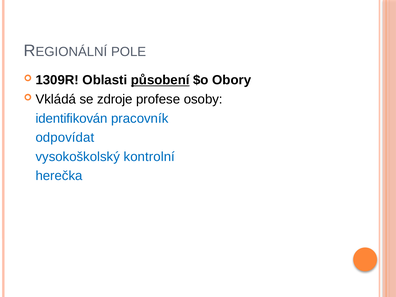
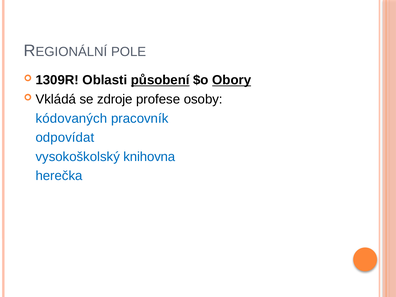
Obory underline: none -> present
identifikován: identifikován -> kódovaných
kontrolní: kontrolní -> knihovna
